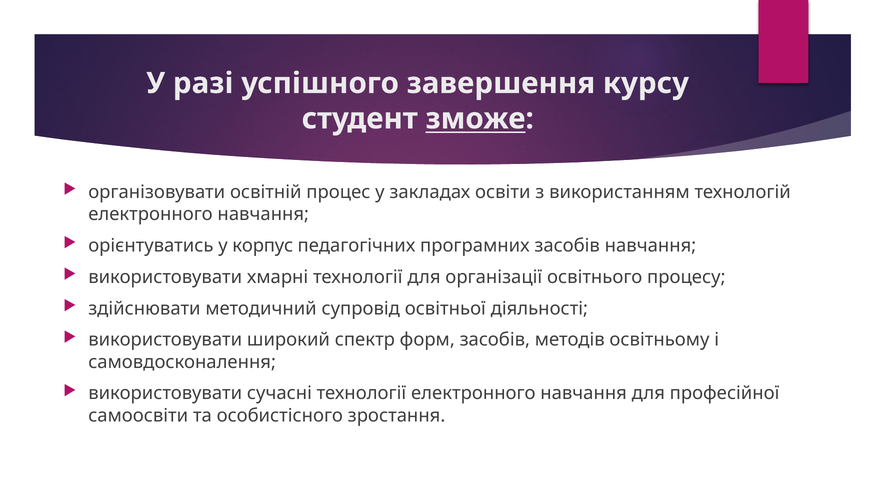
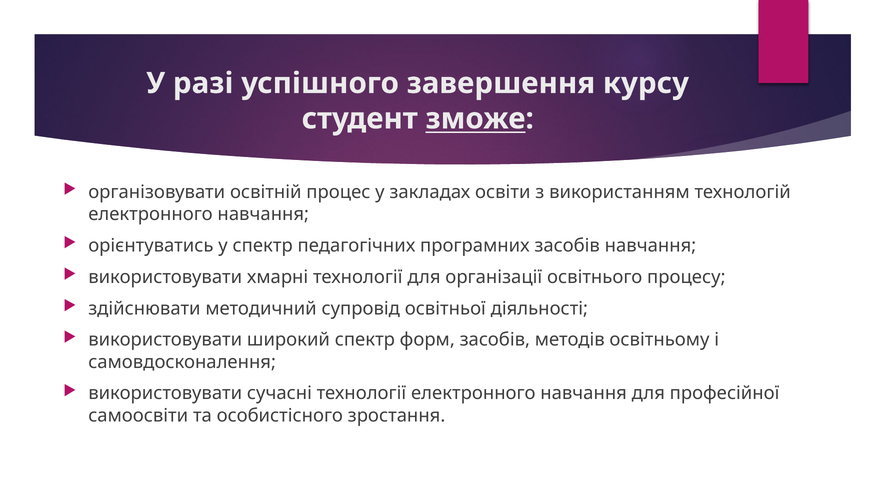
у корпус: корпус -> спектр
